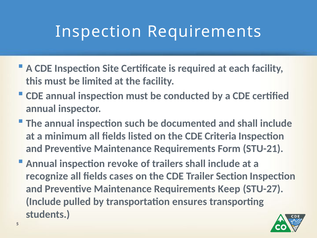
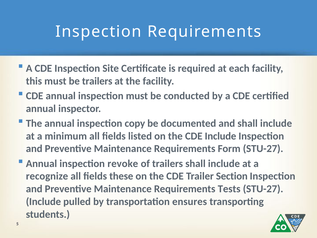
be limited: limited -> trailers
such: such -> copy
CDE Criteria: Criteria -> Include
Form STU-21: STU-21 -> STU-27
cases: cases -> these
Keep: Keep -> Tests
